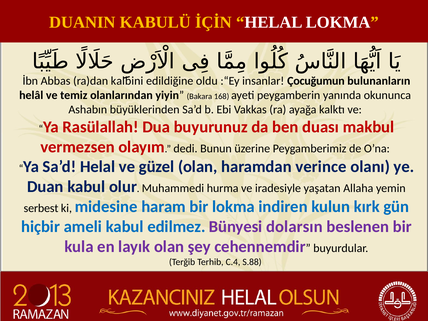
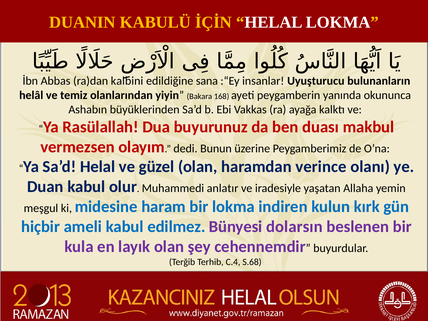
oldu: oldu -> sana
Çocuğumun: Çocuğumun -> Uyuşturucu
hurma: hurma -> anlatır
serbest: serbest -> meşgul
S.88: S.88 -> S.68
